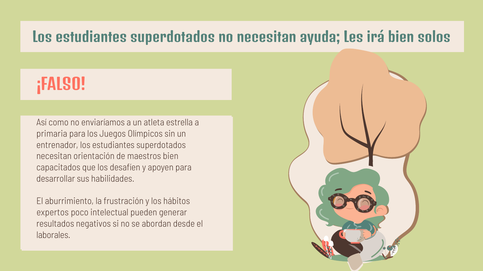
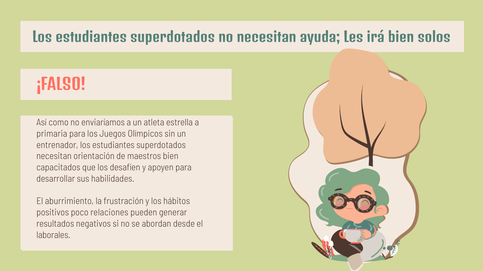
expertos: expertos -> positivos
intelectual: intelectual -> relaciones
